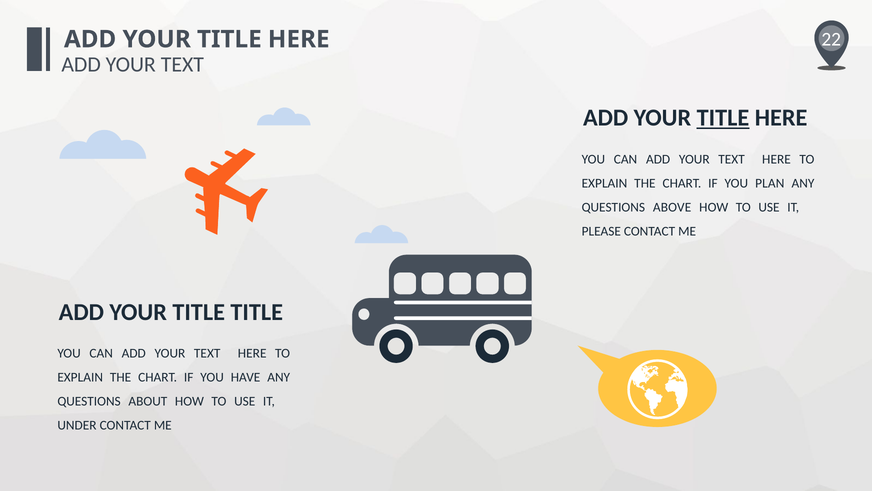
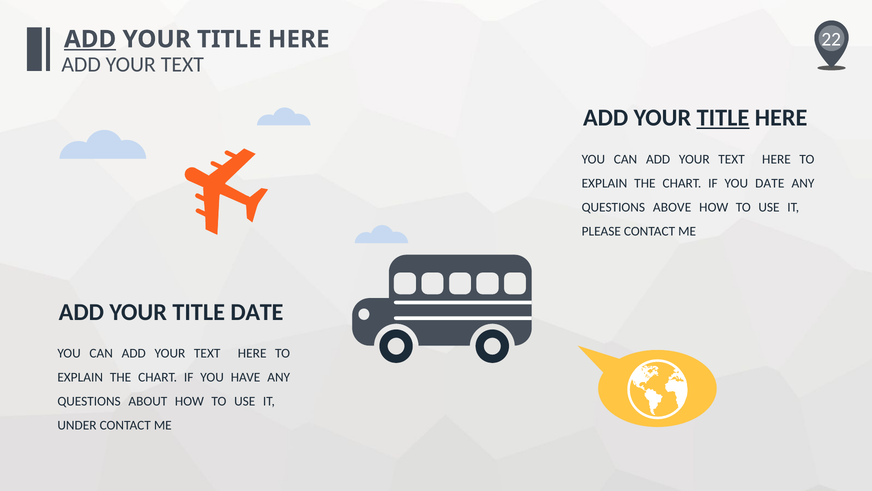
ADD at (90, 39) underline: none -> present
YOU PLAN: PLAN -> DATE
TITLE TITLE: TITLE -> DATE
